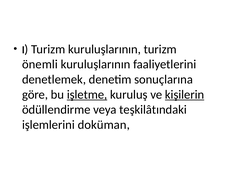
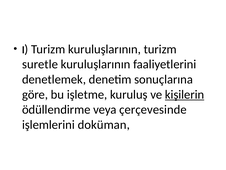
önemli: önemli -> suretle
işletme underline: present -> none
teşkilâtındaki: teşkilâtındaki -> çerçevesinde
